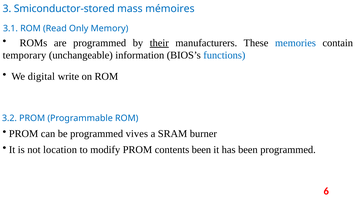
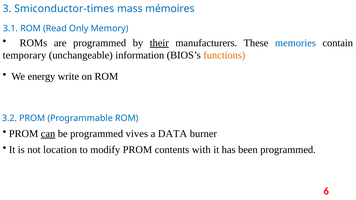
Smiconductor-stored: Smiconductor-stored -> Smiconductor-times
functions colour: blue -> orange
digital: digital -> energy
can underline: none -> present
SRAM: SRAM -> DATA
contents been: been -> with
